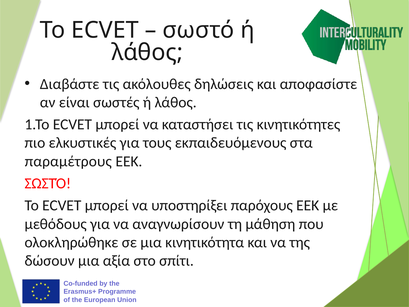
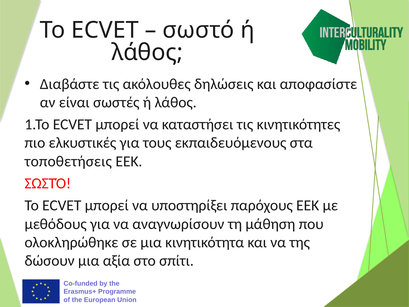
παραμέτρους: παραμέτρους -> τοποθετήσεις
